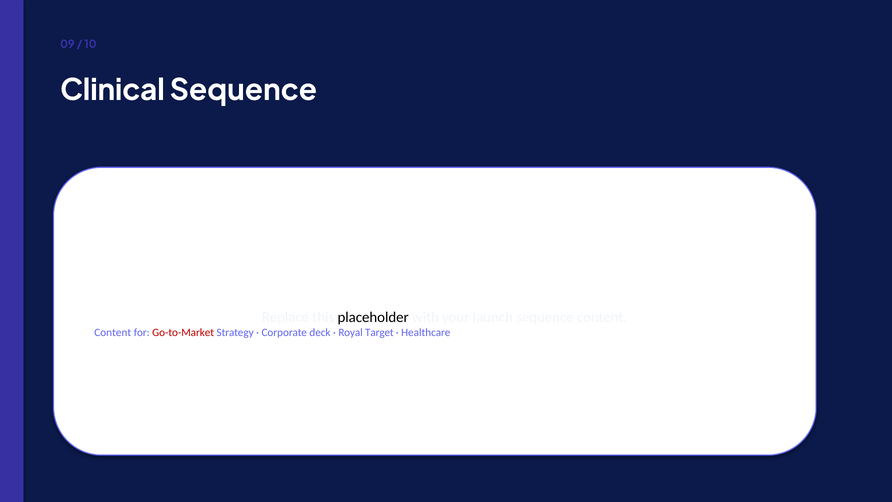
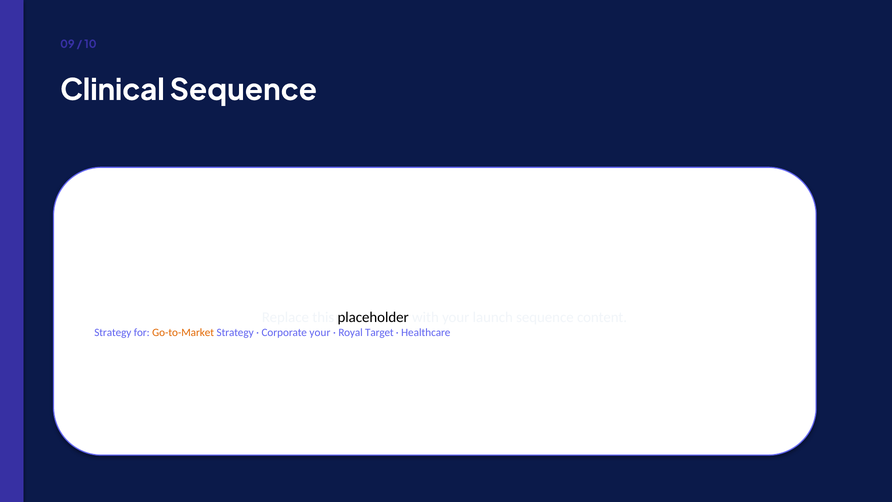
Content at (113, 332): Content -> Strategy
Go-to-Market colour: red -> orange
Corporate deck: deck -> your
